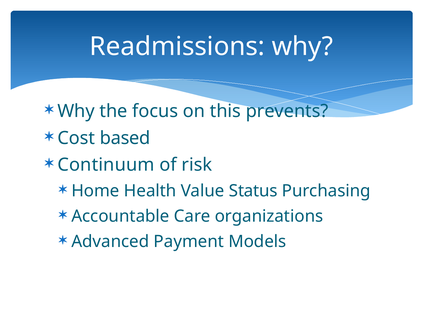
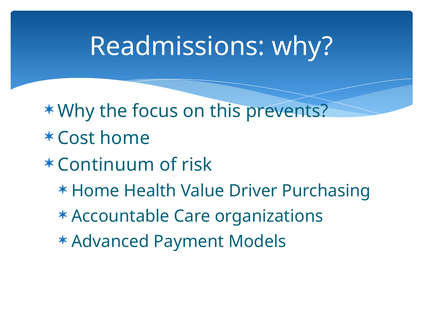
Cost based: based -> home
Status: Status -> Driver
